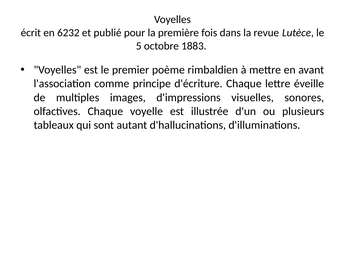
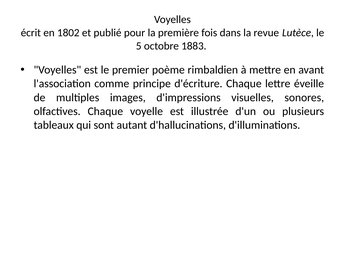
6232: 6232 -> 1802
